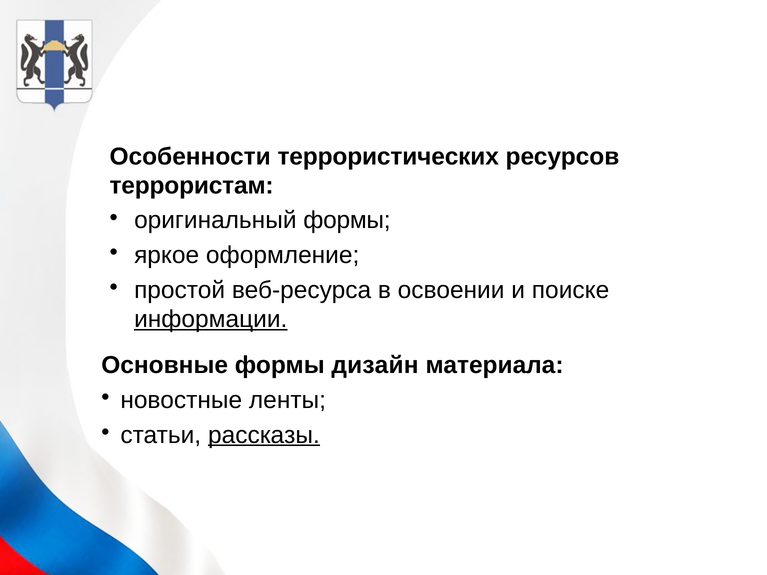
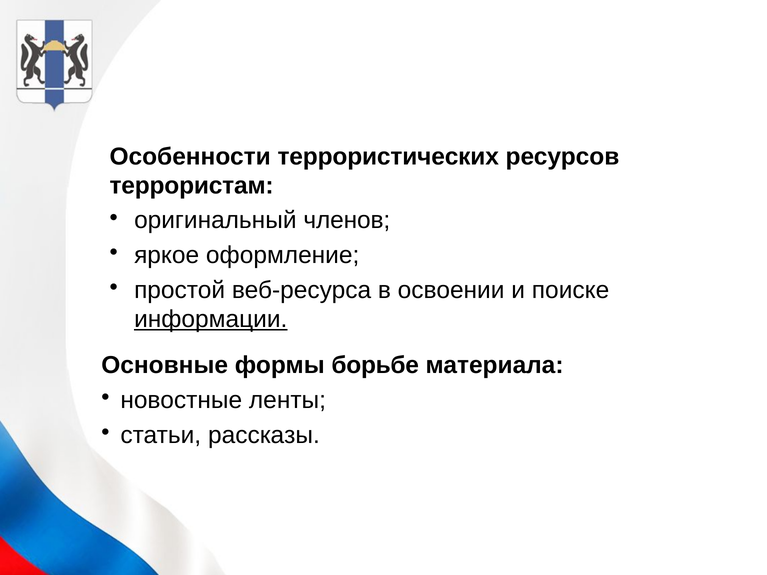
оригинальный формы: формы -> членов
дизайн: дизайн -> борьбе
рассказы underline: present -> none
